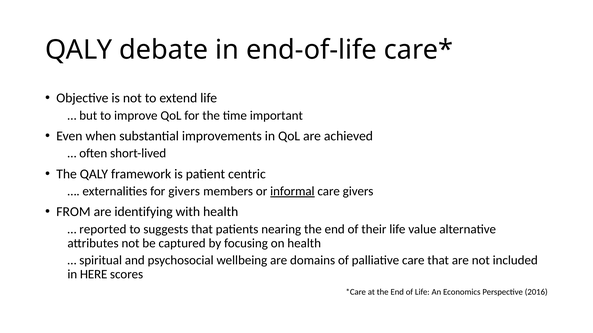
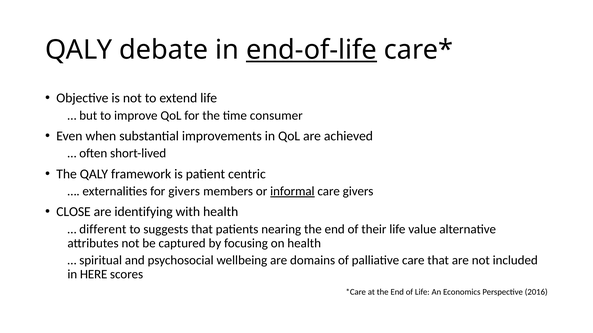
end-of-life underline: none -> present
important: important -> consumer
FROM: FROM -> CLOSE
reported: reported -> different
